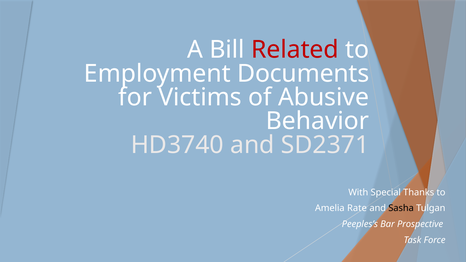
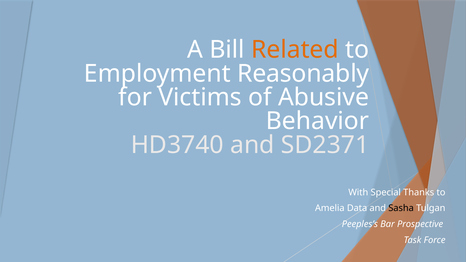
Related colour: red -> orange
Documents: Documents -> Reasonably
Rate: Rate -> Data
